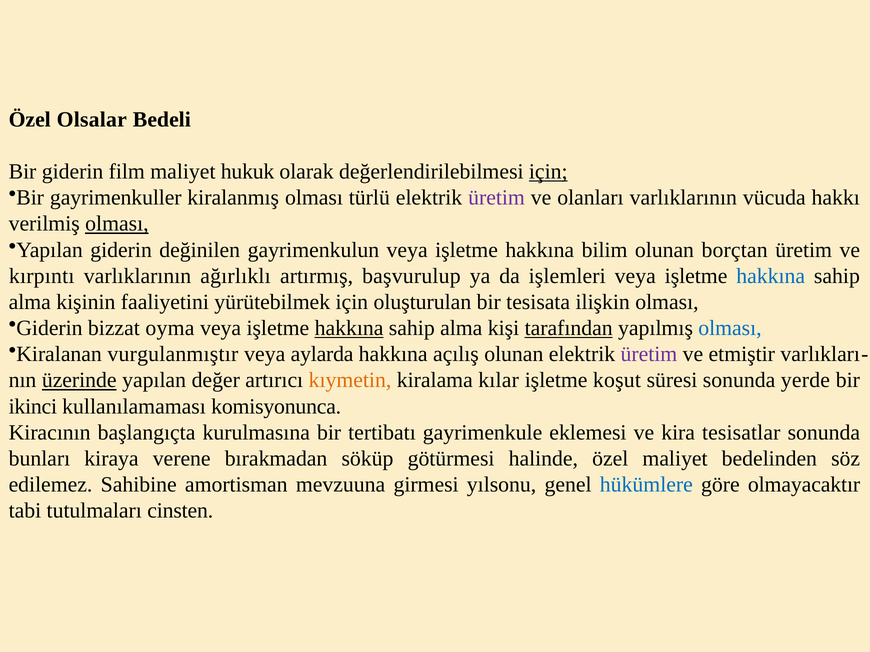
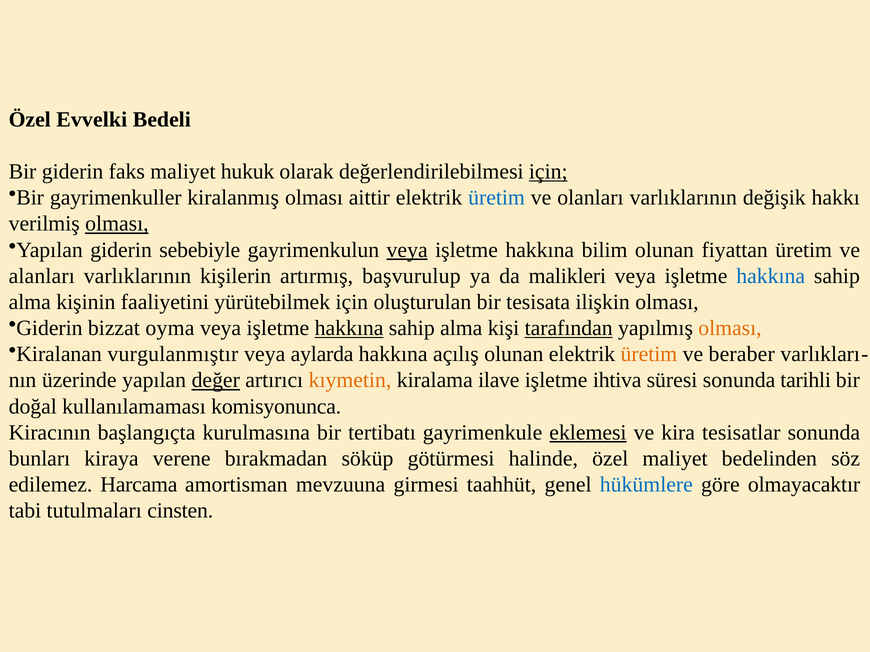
Olsalar: Olsalar -> Evvelki
film: film -> faks
türlü: türlü -> aittir
üretim at (497, 198) colour: purple -> blue
vücuda: vücuda -> değişik
değinilen: değinilen -> sebebiyle
veya at (407, 250) underline: none -> present
borçtan: borçtan -> fiyattan
kırpıntı: kırpıntı -> alanları
ağırlıklı: ağırlıklı -> kişilerin
işlemleri: işlemleri -> malikleri
olması at (730, 328) colour: blue -> orange
üretim at (649, 354) colour: purple -> orange
etmiştir: etmiştir -> beraber
üzerinde underline: present -> none
değer underline: none -> present
kılar: kılar -> ilave
koşut: koşut -> ihtiva
yerde: yerde -> tarihli
ikinci: ikinci -> doğal
eklemesi underline: none -> present
Sahibine: Sahibine -> Harcama
yılsonu: yılsonu -> taahhüt
